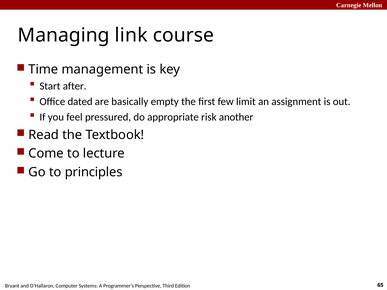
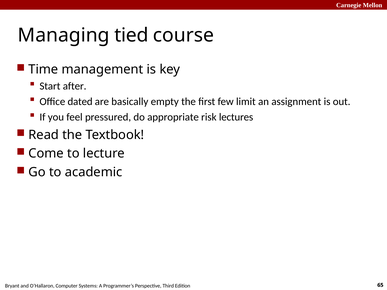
link: link -> tied
another: another -> lectures
principles: principles -> academic
